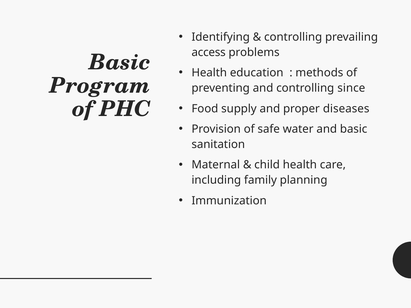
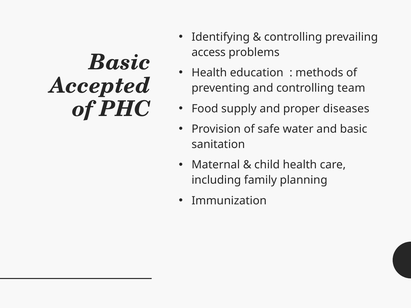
Program: Program -> Accepted
since: since -> team
